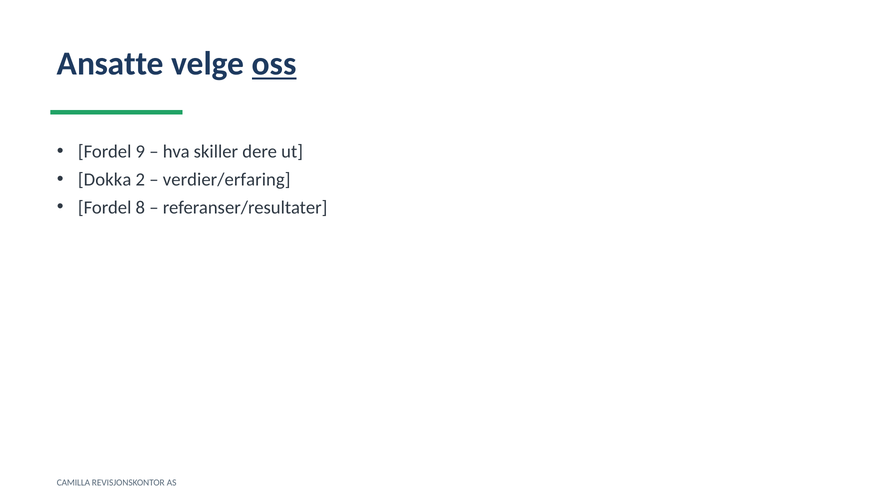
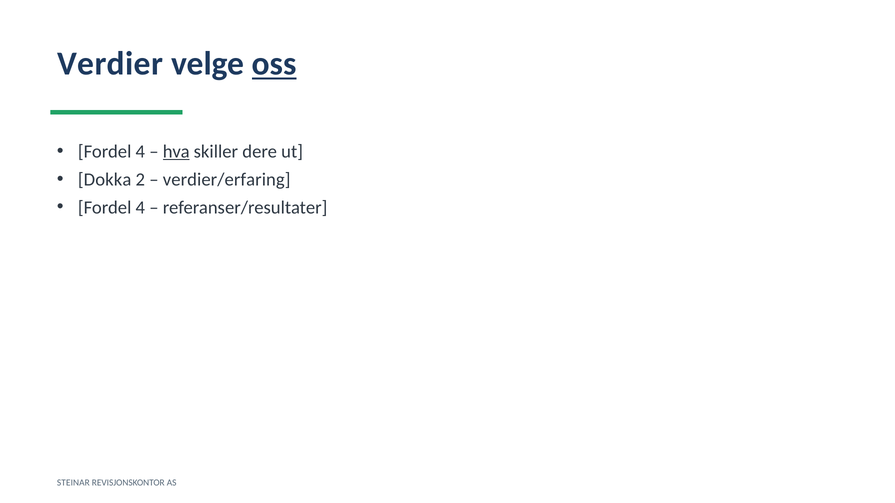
Ansatte: Ansatte -> Verdier
9 at (140, 152): 9 -> 4
hva underline: none -> present
8 at (140, 208): 8 -> 4
CAMILLA: CAMILLA -> STEINAR
